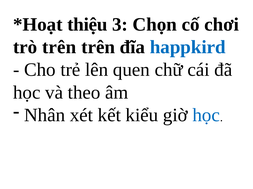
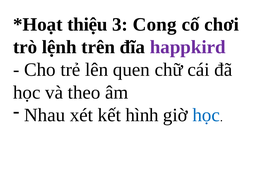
Chọn: Chọn -> Cong
trò trên: trên -> lệnh
happkird colour: blue -> purple
Nhân: Nhân -> Nhau
kiểu: kiểu -> hình
